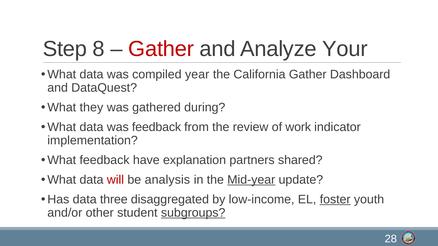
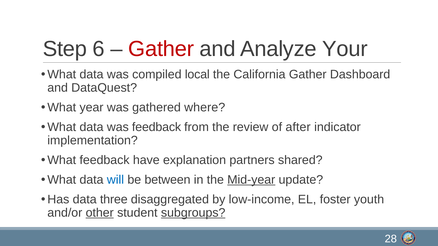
8: 8 -> 6
year: year -> local
they: they -> year
during: during -> where
work: work -> after
will colour: red -> blue
analysis: analysis -> between
foster underline: present -> none
other underline: none -> present
